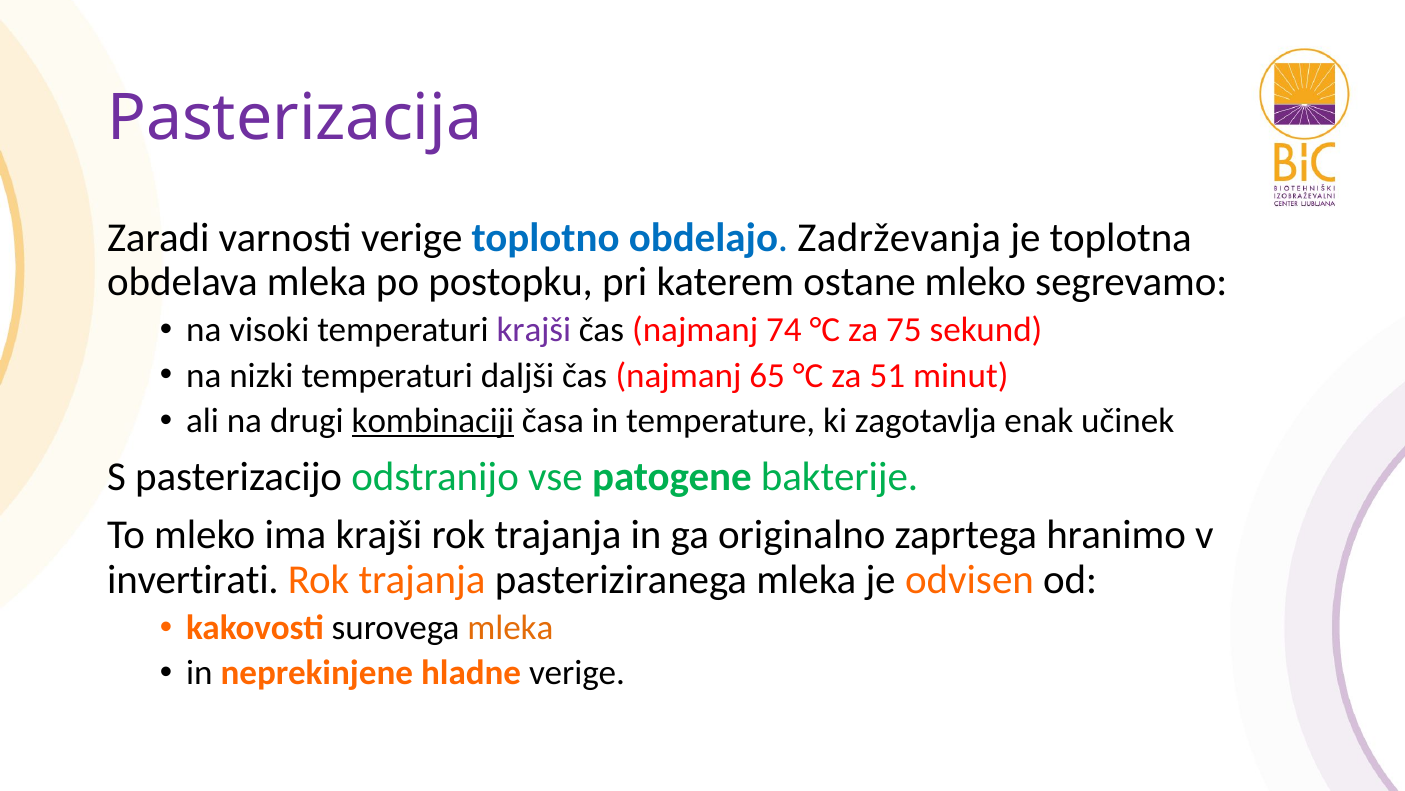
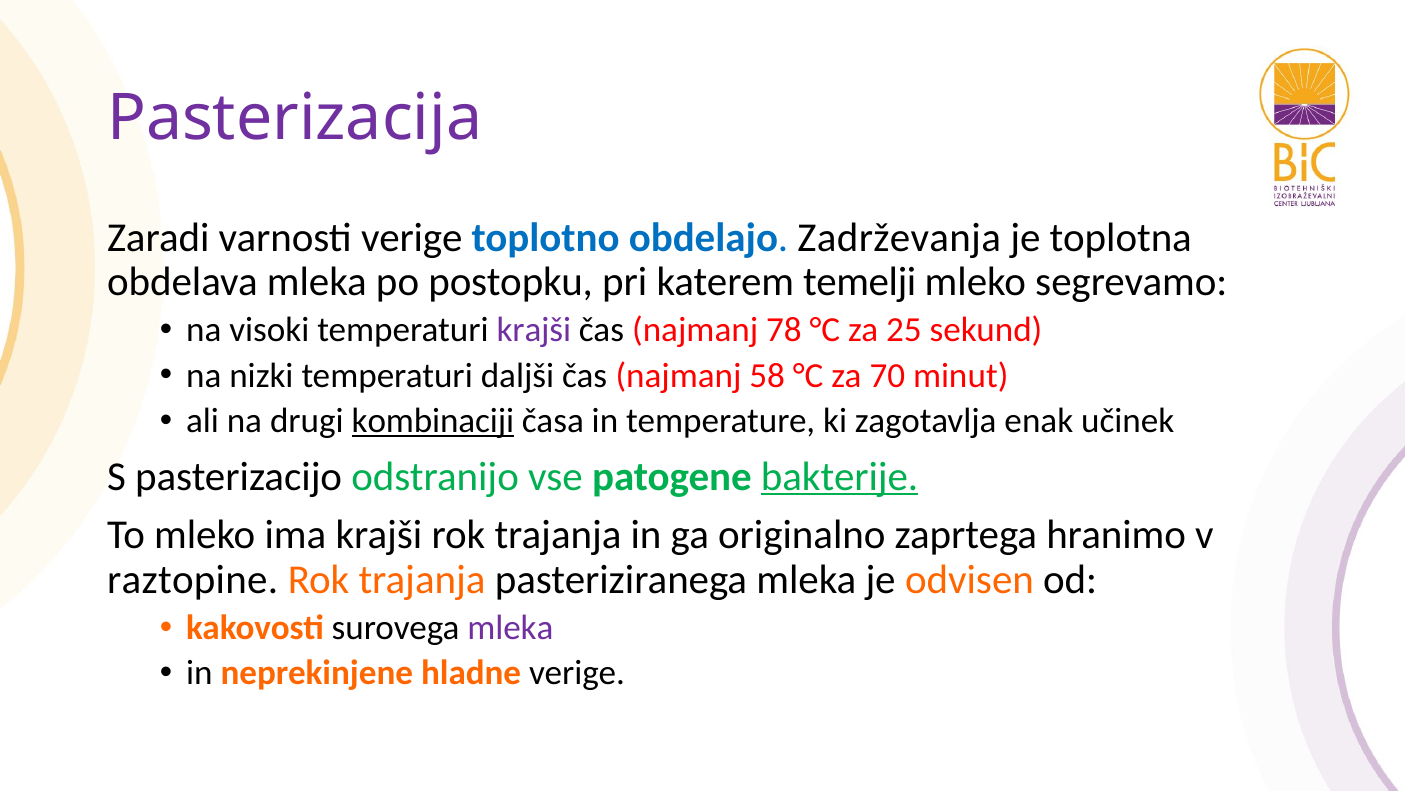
ostane: ostane -> temelji
74: 74 -> 78
75: 75 -> 25
65: 65 -> 58
51: 51 -> 70
bakterije underline: none -> present
invertirati: invertirati -> raztopine
mleka at (510, 628) colour: orange -> purple
